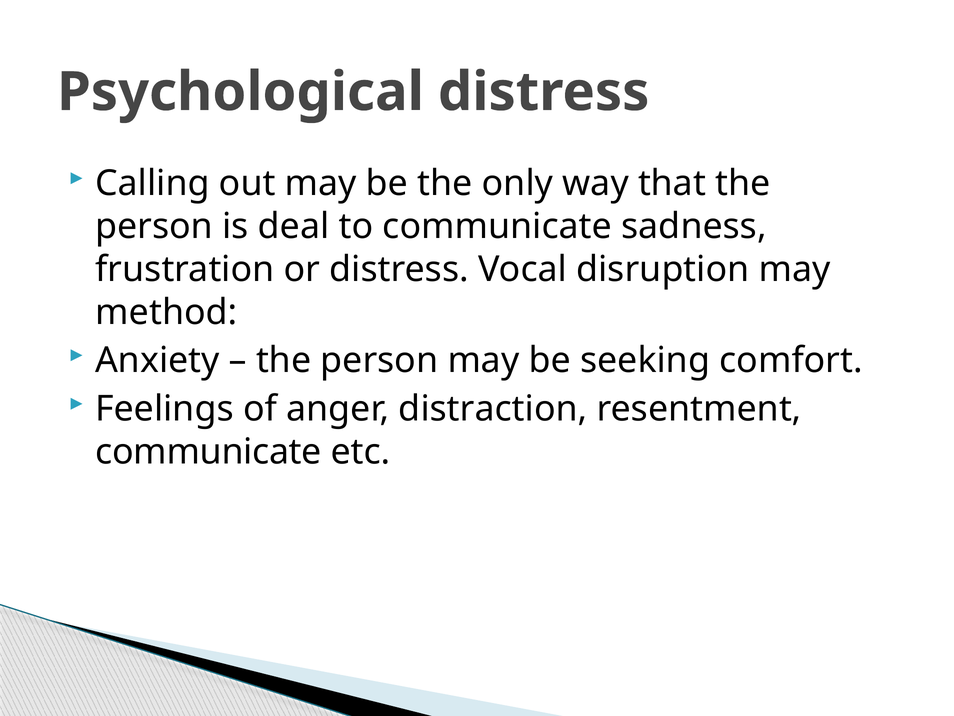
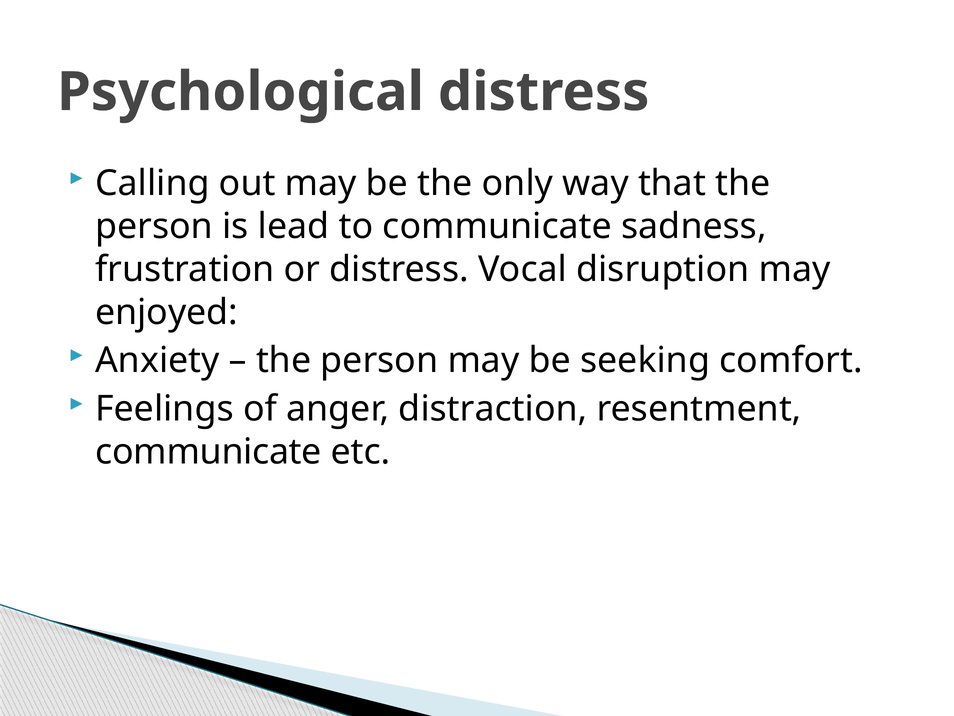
deal: deal -> lead
method: method -> enjoyed
